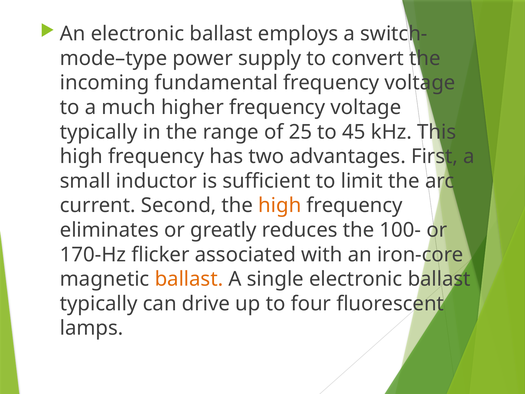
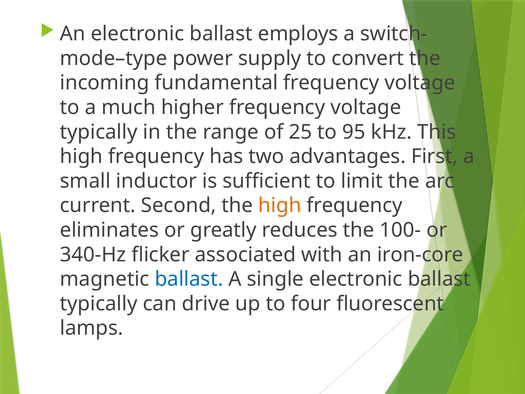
45: 45 -> 95
170-Hz: 170-Hz -> 340-Hz
ballast at (189, 279) colour: orange -> blue
